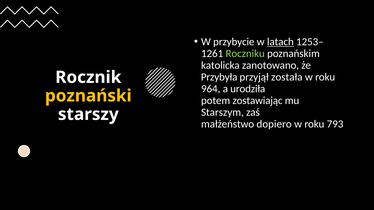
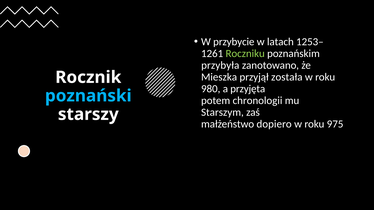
latach underline: present -> none
katolicka: katolicka -> przybyła
Przybyła: Przybyła -> Mieszka
964: 964 -> 980
urodziła: urodziła -> przyjęta
poznański colour: yellow -> light blue
zostawiając: zostawiając -> chronologii
793: 793 -> 975
